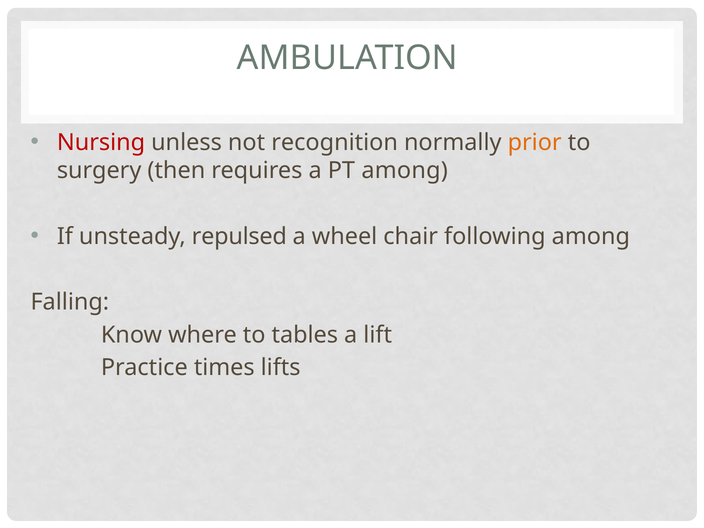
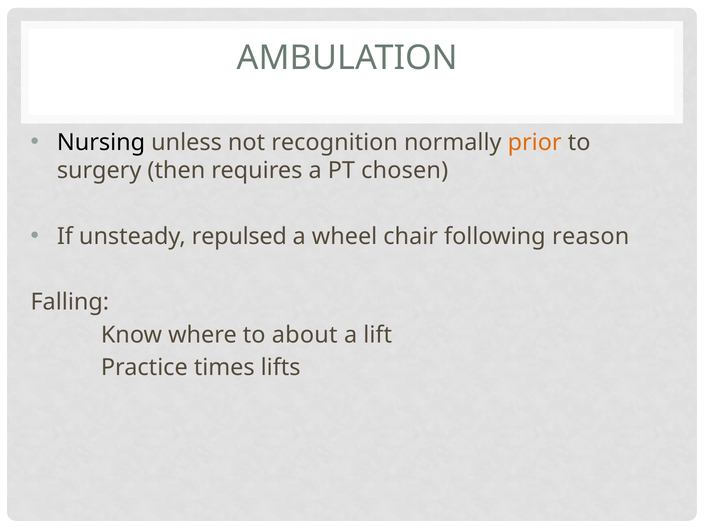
Nursing colour: red -> black
PT among: among -> chosen
following among: among -> reason
tables: tables -> about
